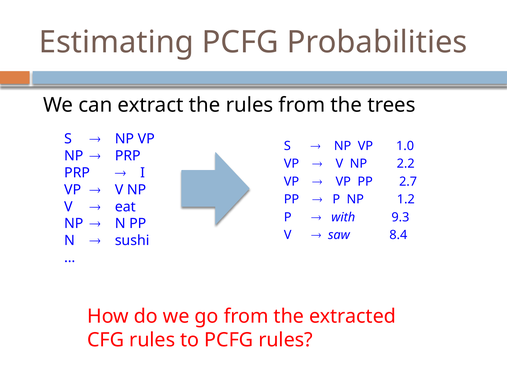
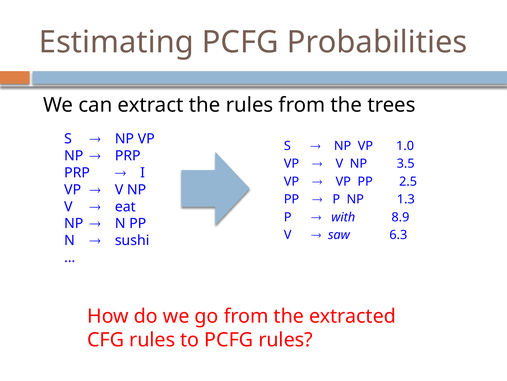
2.2: 2.2 -> 3.5
2.7: 2.7 -> 2.5
1.2: 1.2 -> 1.3
9.3: 9.3 -> 8.9
8.4: 8.4 -> 6.3
